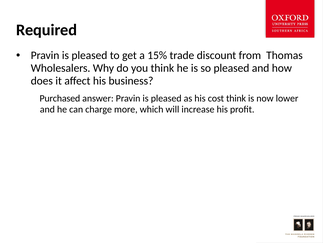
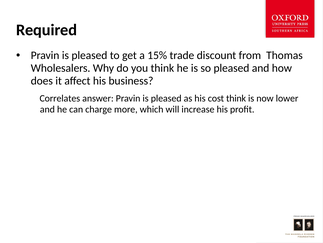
Purchased: Purchased -> Correlates
